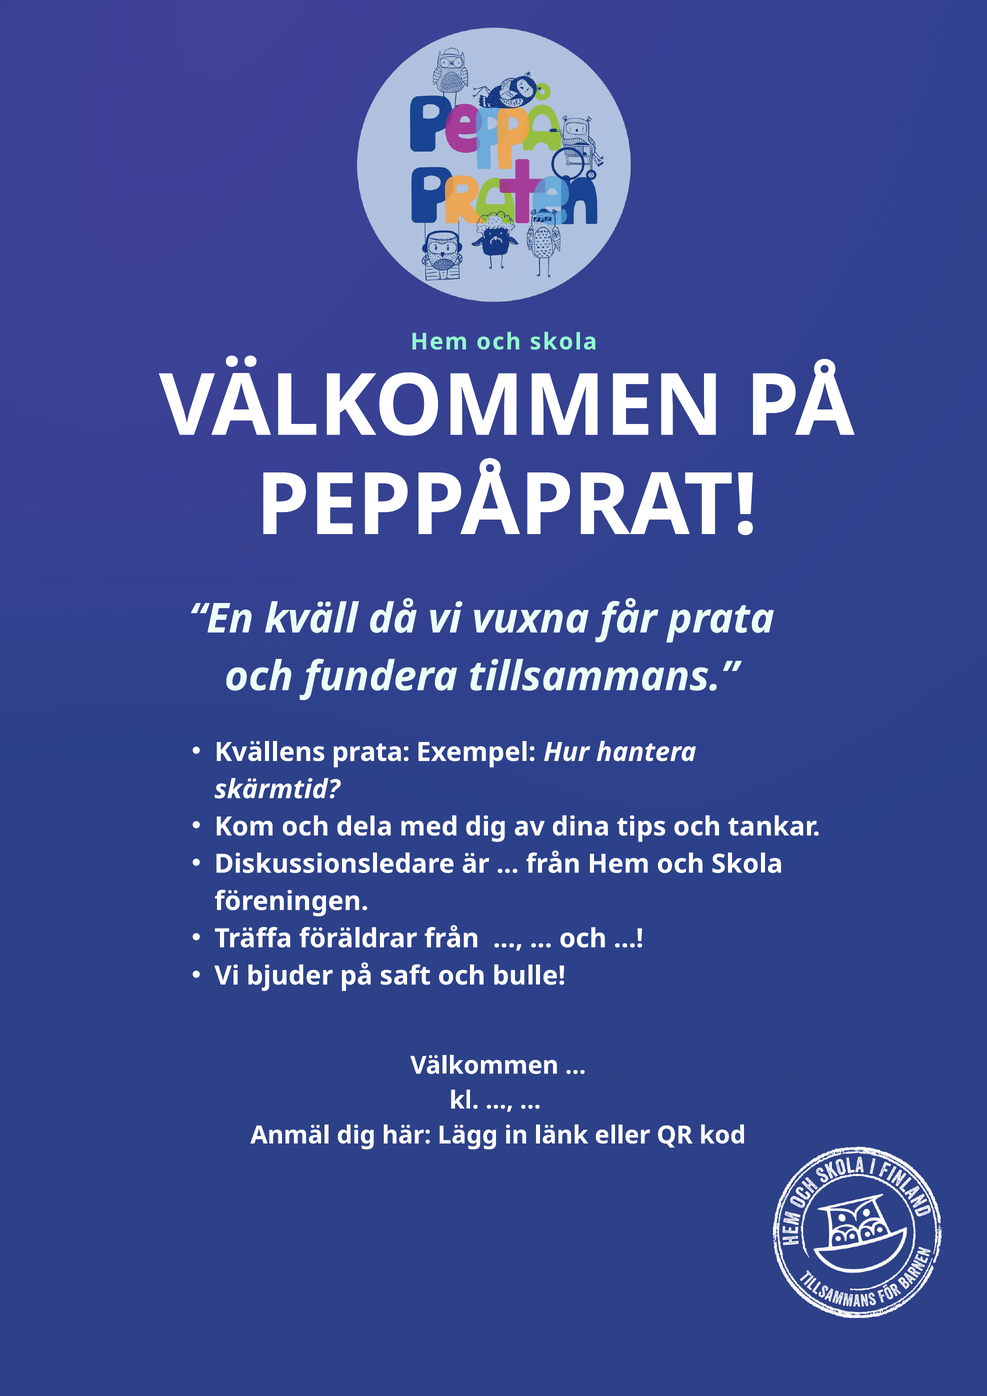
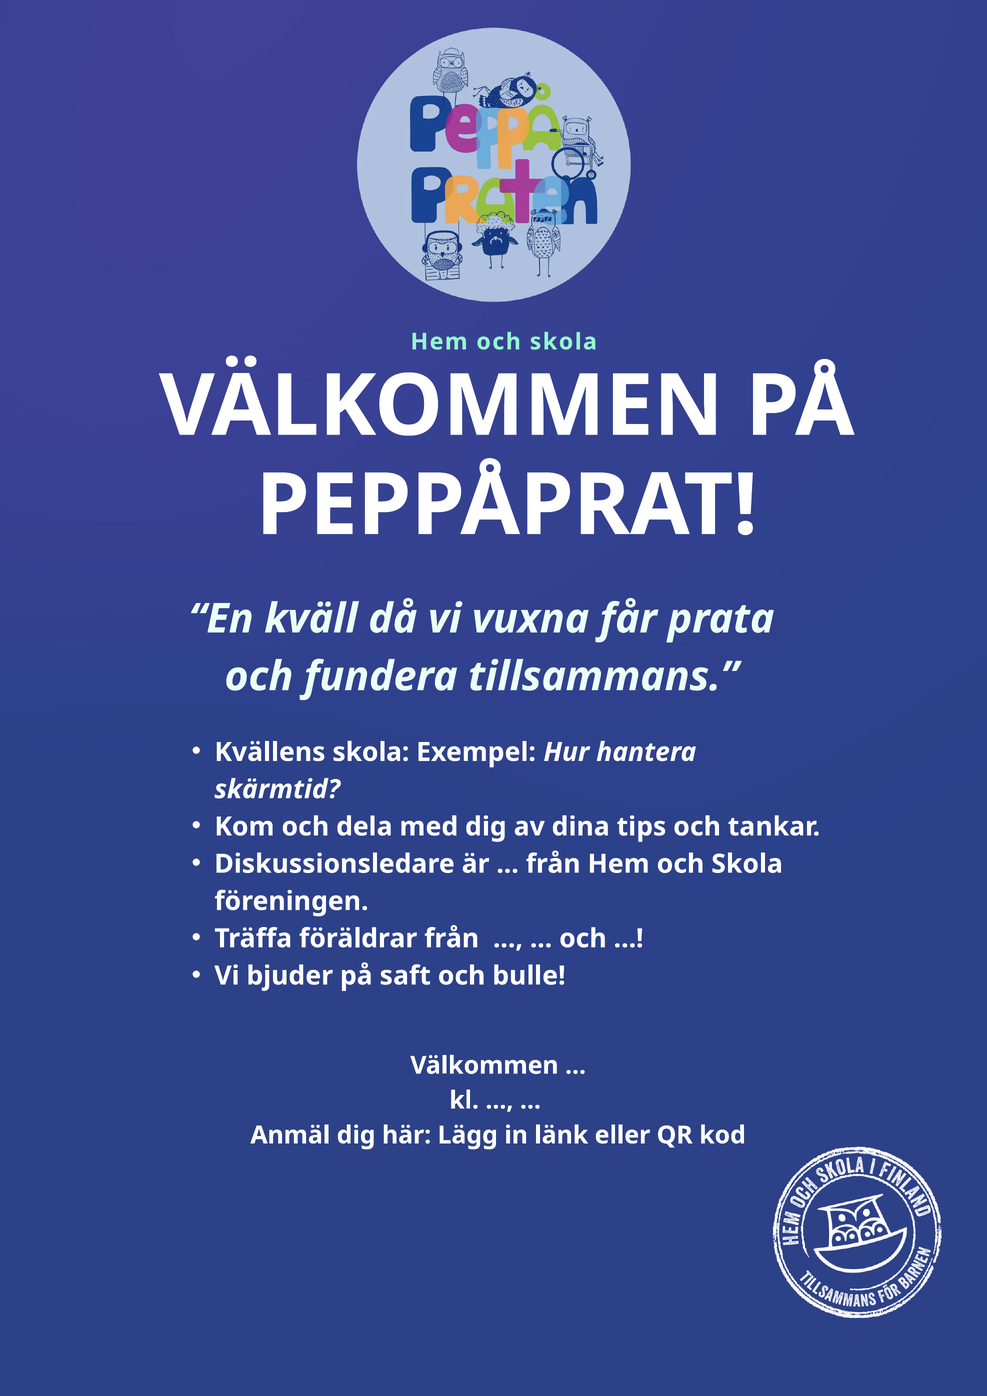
Kvällens prata: prata -> skola
